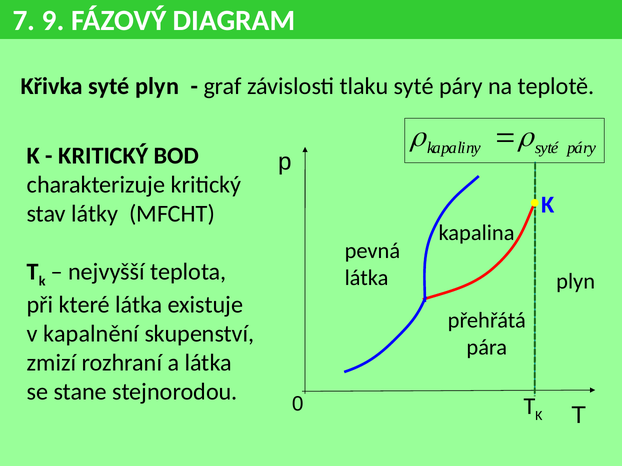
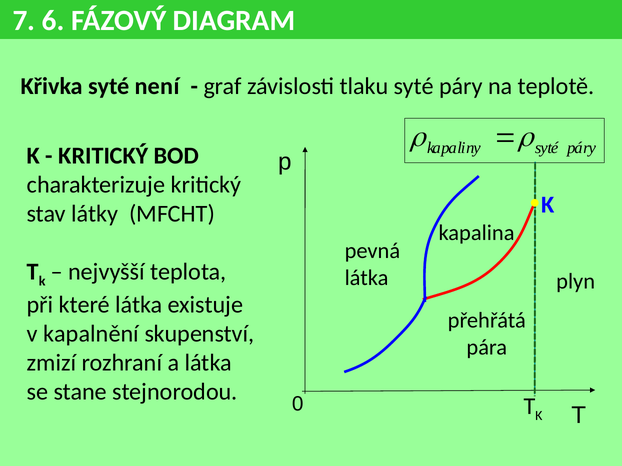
9: 9 -> 6
syté plyn: plyn -> není
